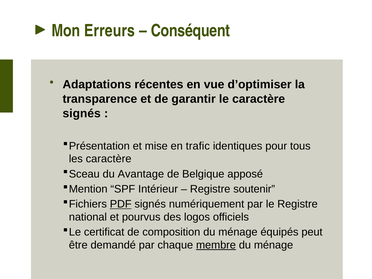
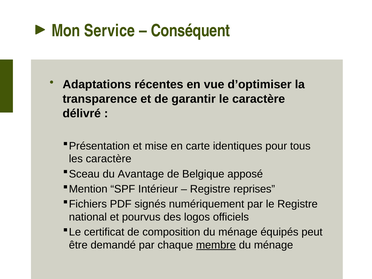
Erreurs: Erreurs -> Service
signés at (82, 113): signés -> délivré
trafic: trafic -> carte
soutenir: soutenir -> reprises
PDF underline: present -> none
